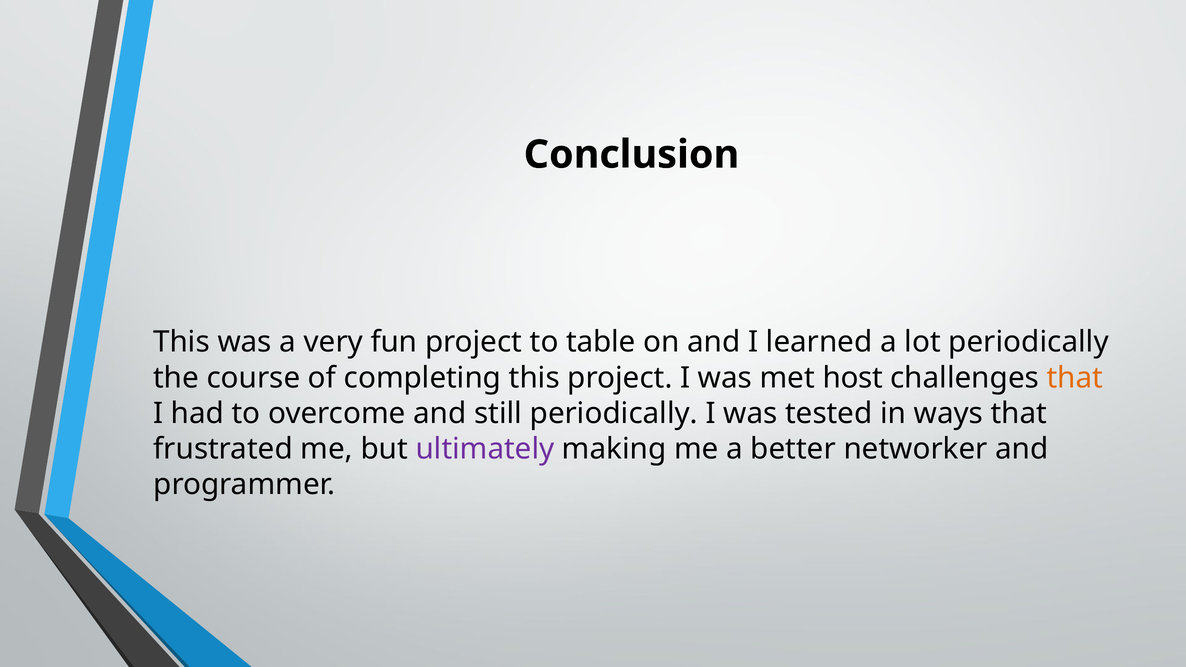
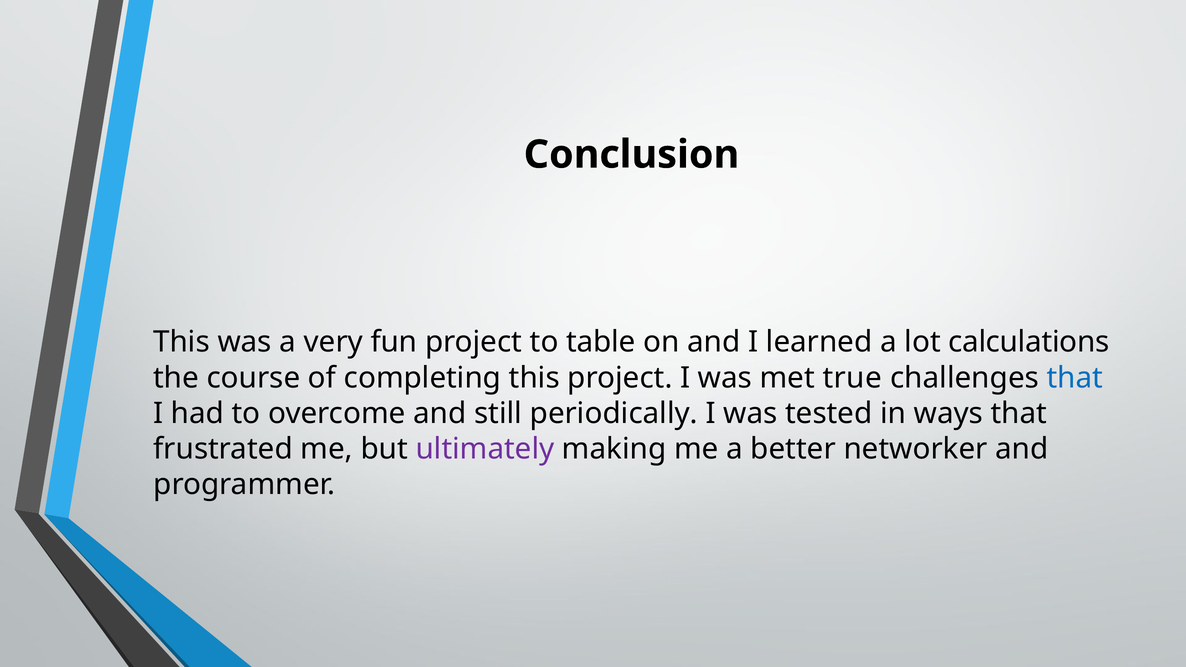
lot periodically: periodically -> calculations
host: host -> true
that at (1075, 378) colour: orange -> blue
